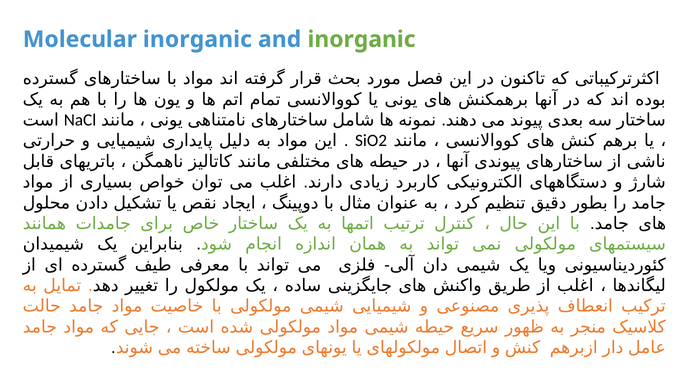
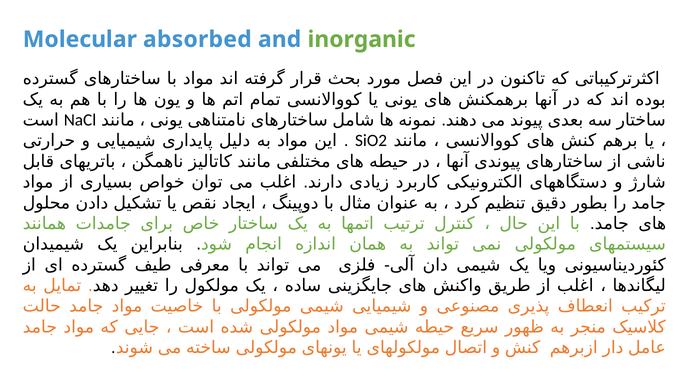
Molecular inorganic: inorganic -> absorbed
